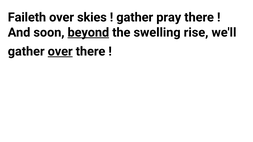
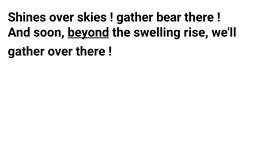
Faileth: Faileth -> Shines
pray: pray -> bear
over at (60, 51) underline: present -> none
